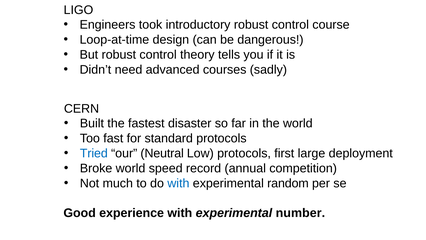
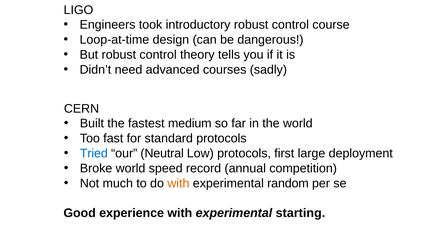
disaster: disaster -> medium
with at (178, 183) colour: blue -> orange
number: number -> starting
